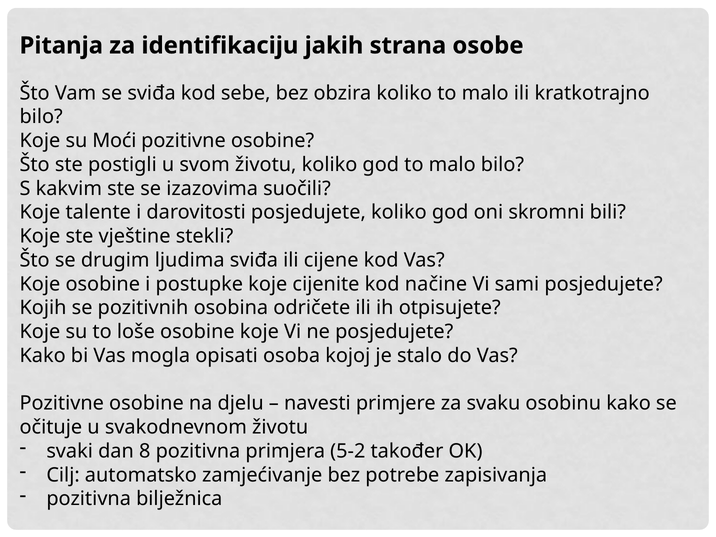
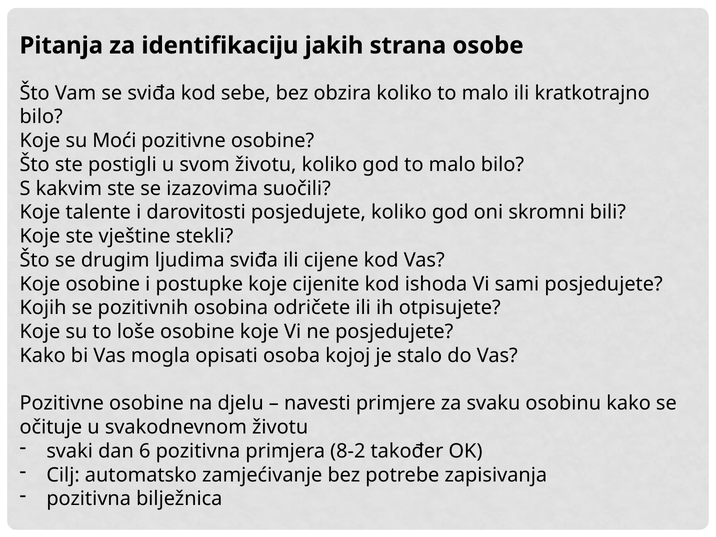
načine: načine -> ishoda
8: 8 -> 6
5-2: 5-2 -> 8-2
